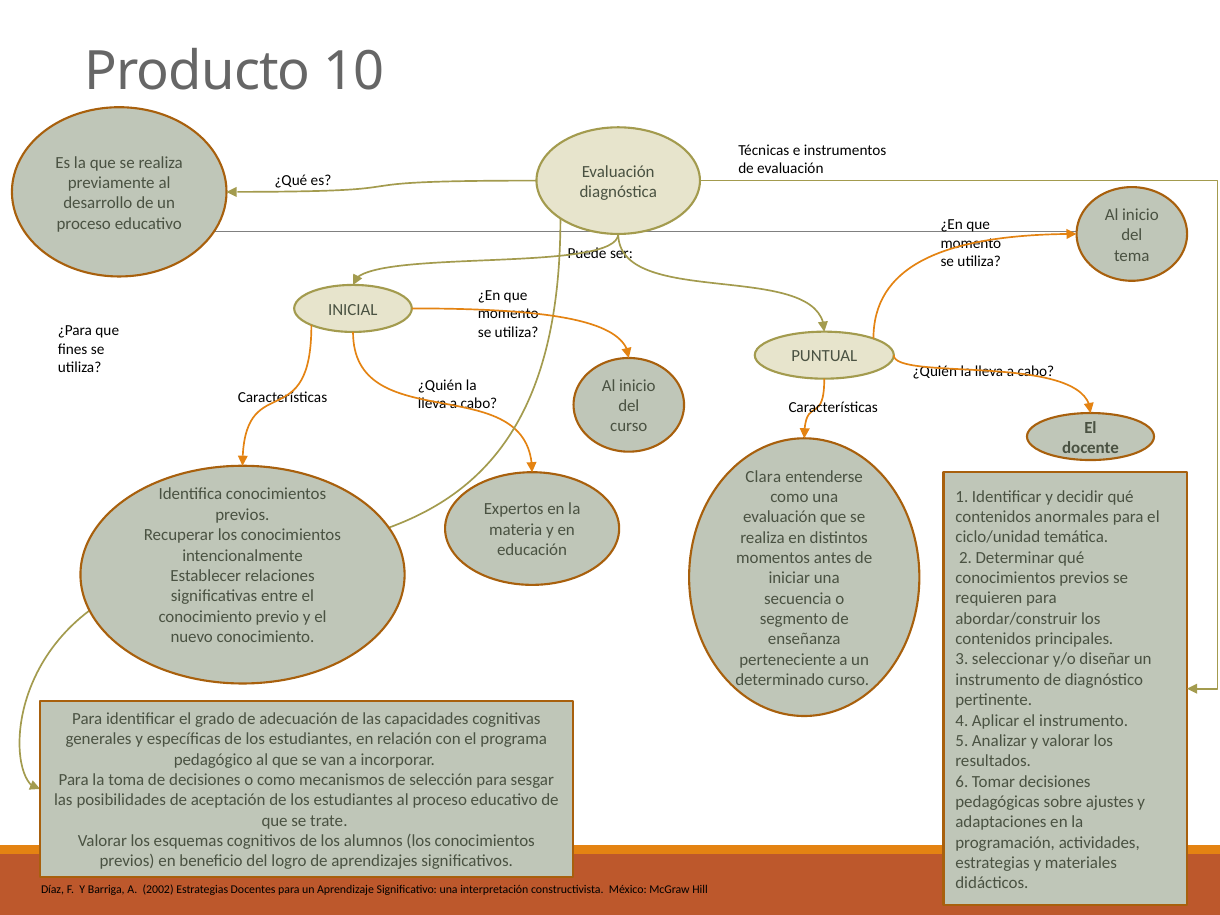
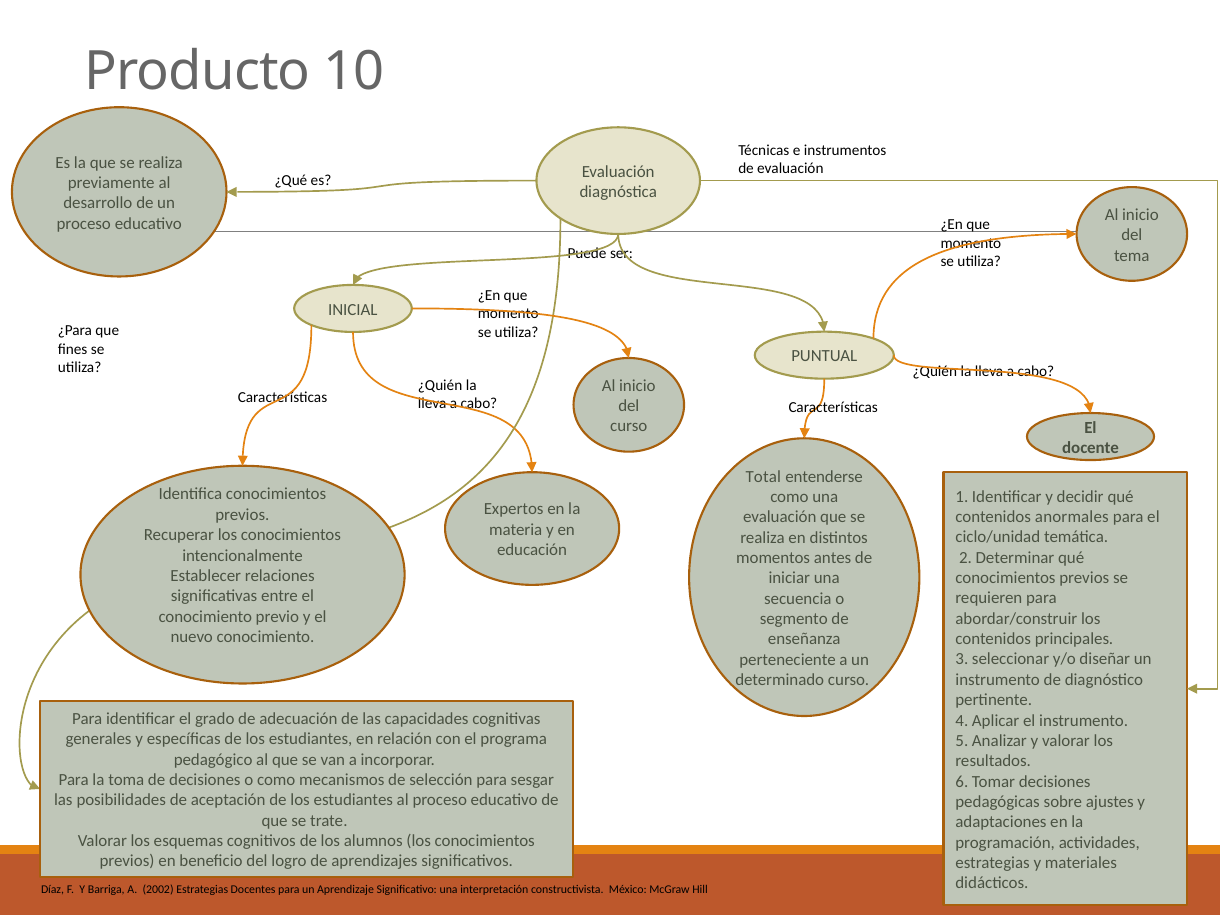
Clara: Clara -> Total
